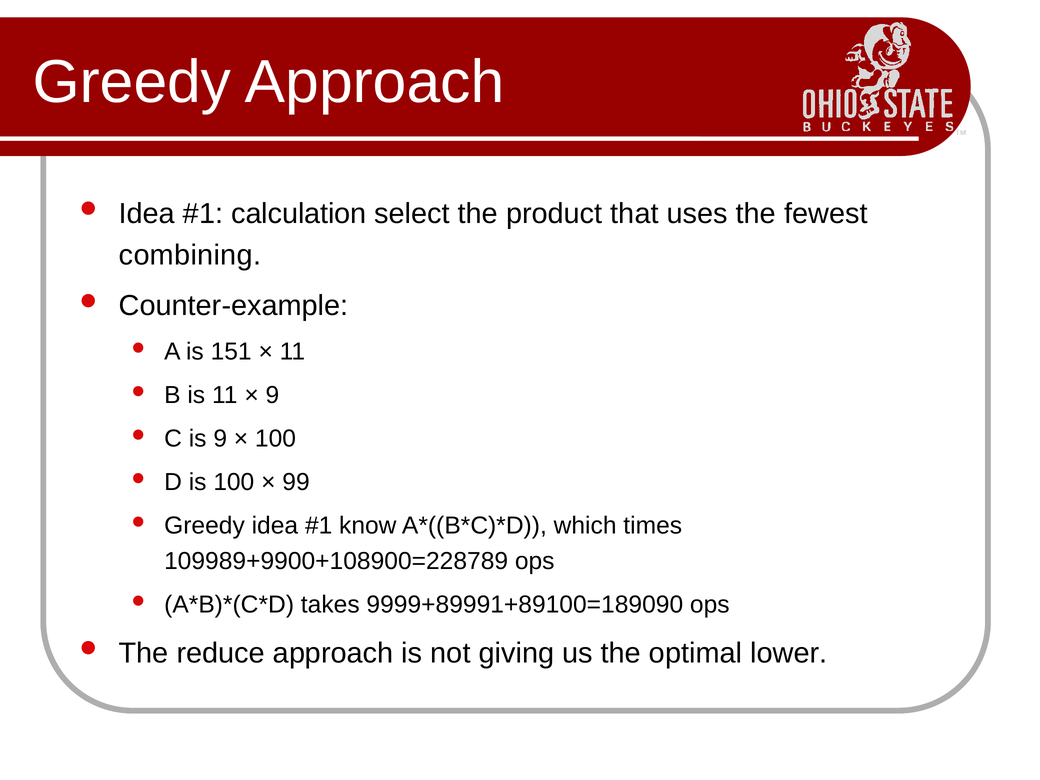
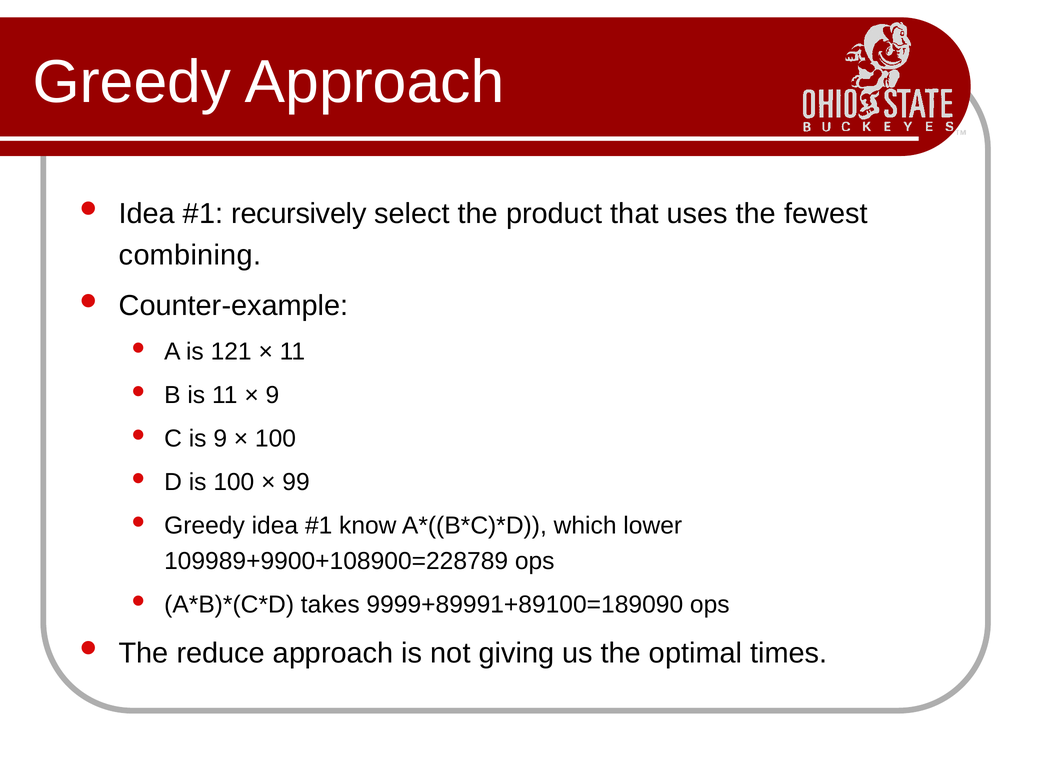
calculation: calculation -> recursively
151: 151 -> 121
times: times -> lower
lower: lower -> times
